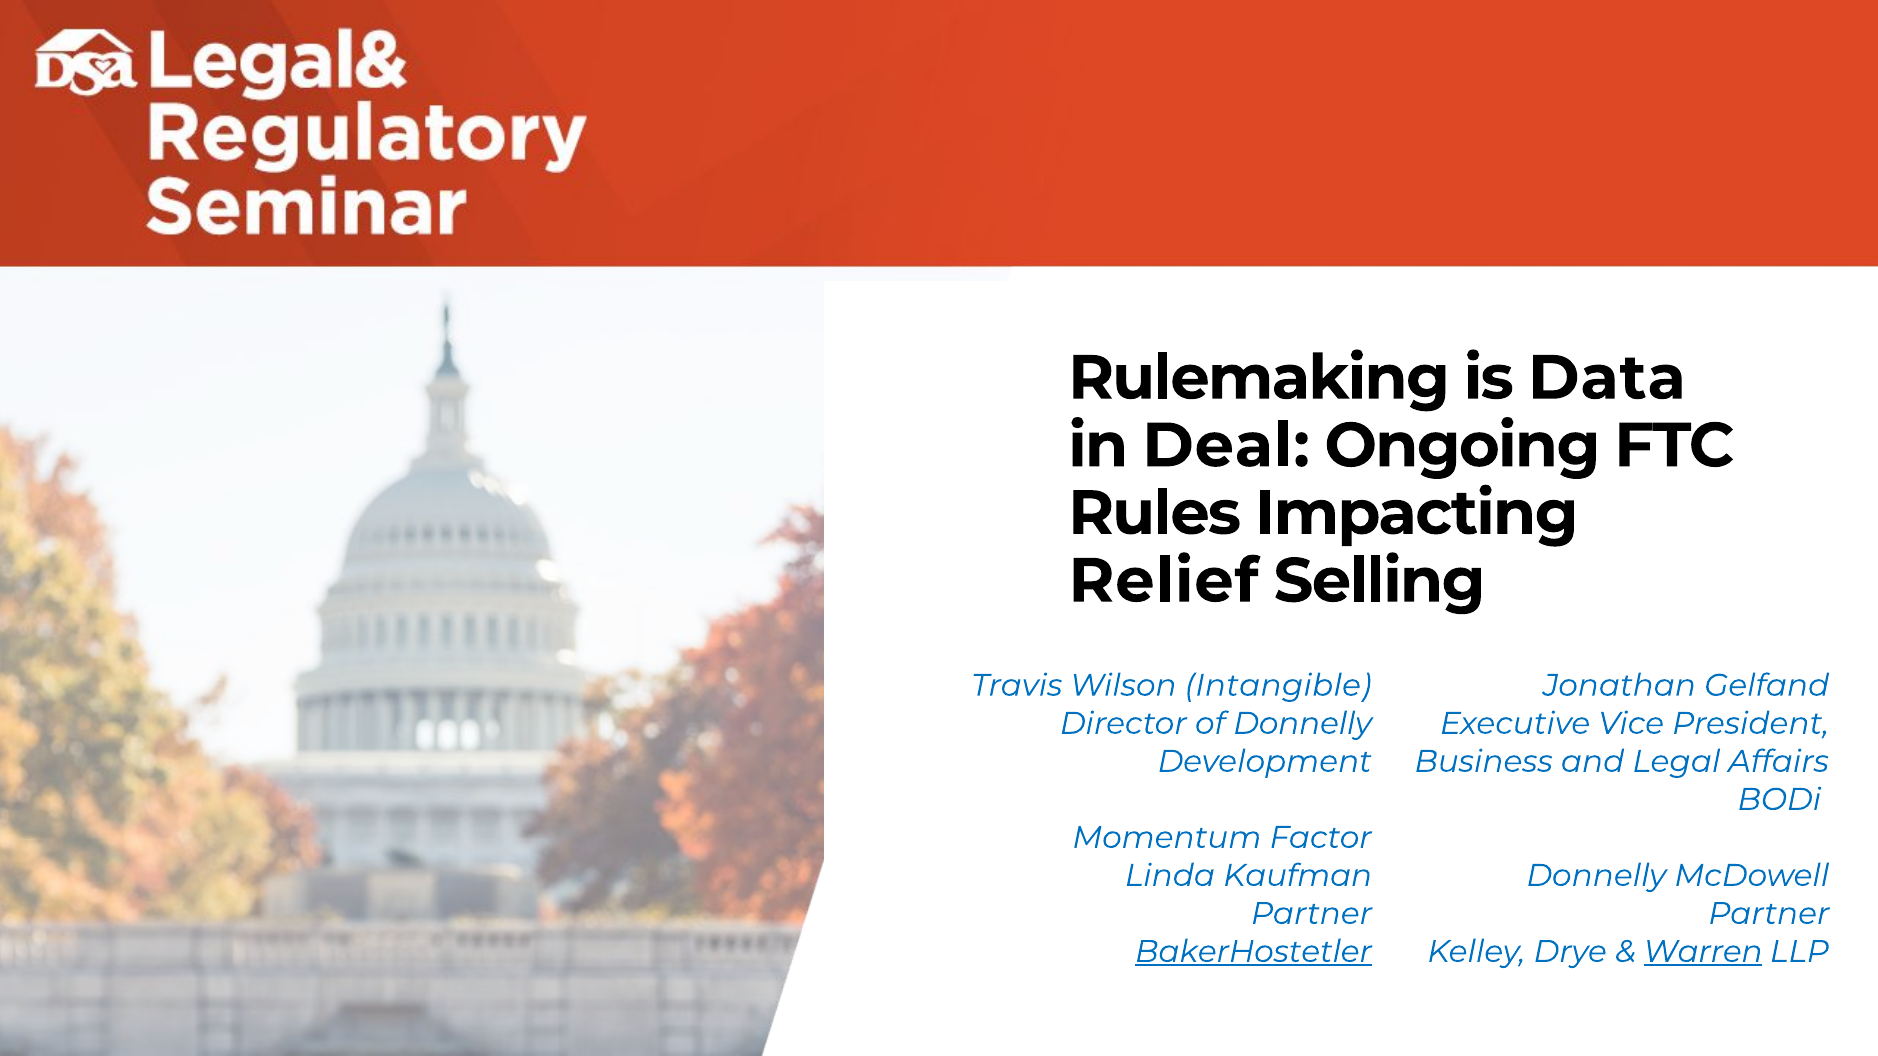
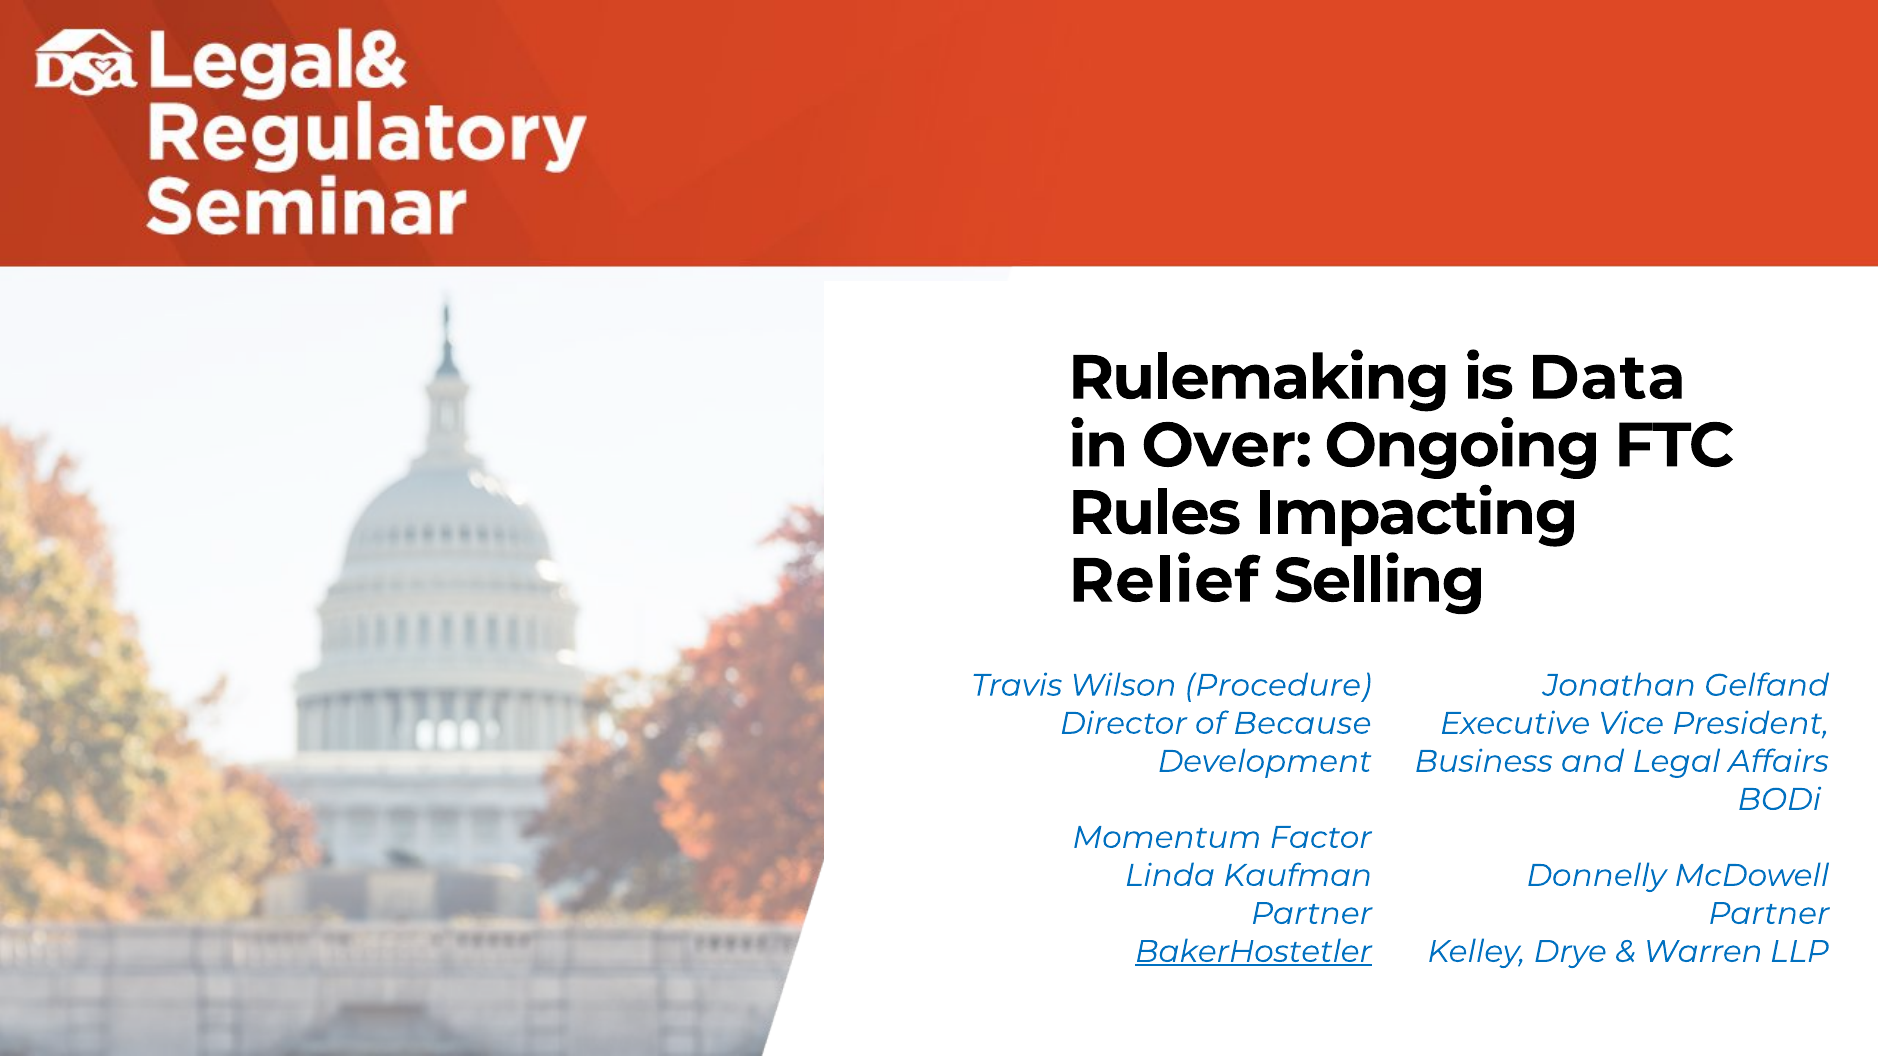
Deal: Deal -> Over
Intangible: Intangible -> Procedure
of Donnelly: Donnelly -> Because
Warren at (1703, 952) underline: present -> none
